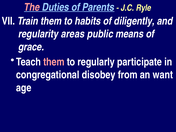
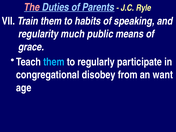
diligently: diligently -> speaking
areas: areas -> much
them at (54, 62) colour: pink -> light blue
